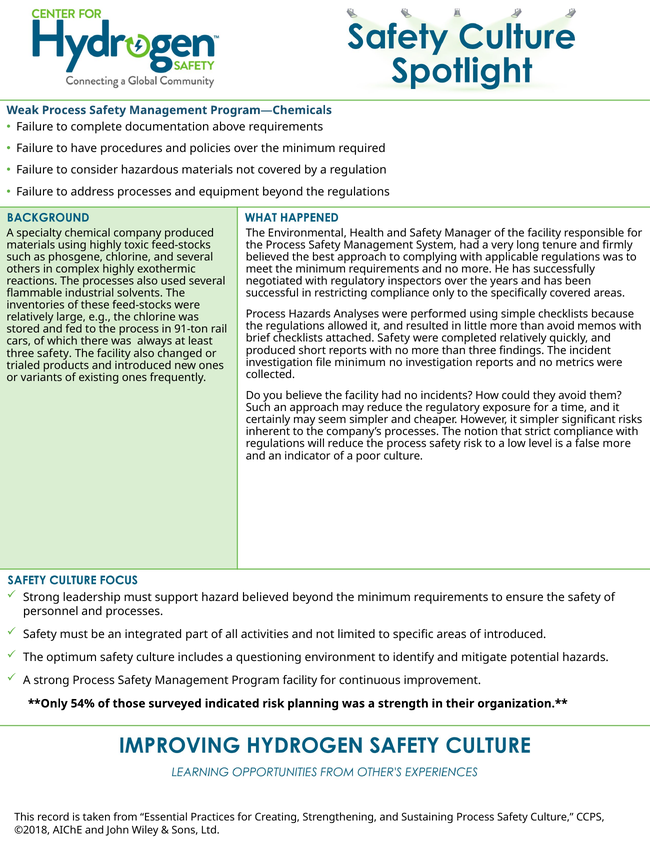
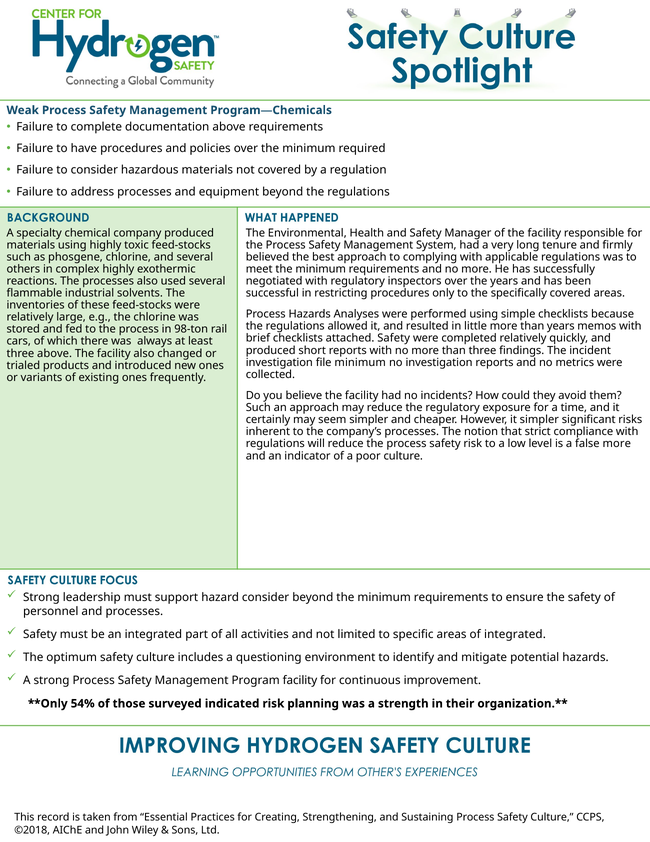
restricting compliance: compliance -> procedures
than avoid: avoid -> years
91-ton: 91-ton -> 98-ton
three safety: safety -> above
hazard believed: believed -> consider
of introduced: introduced -> integrated
